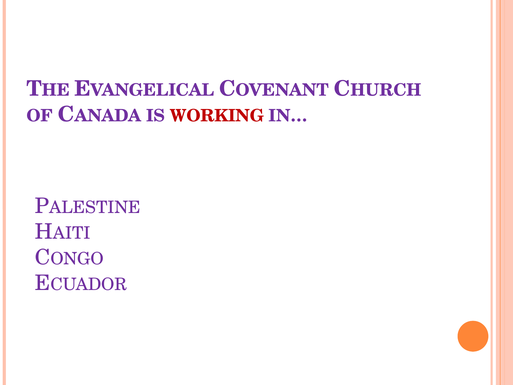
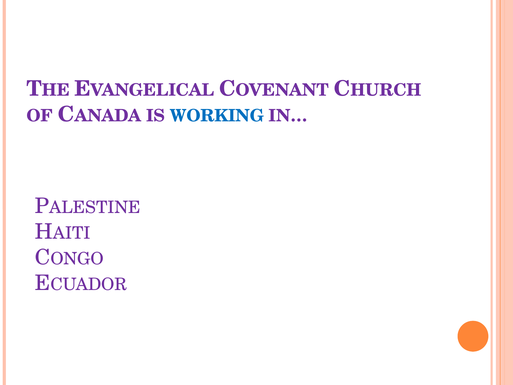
WORKING colour: red -> blue
